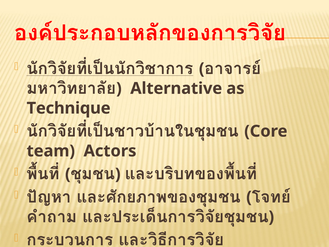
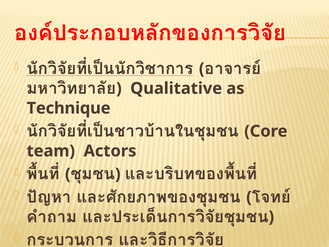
Alternative: Alternative -> Qualitative
